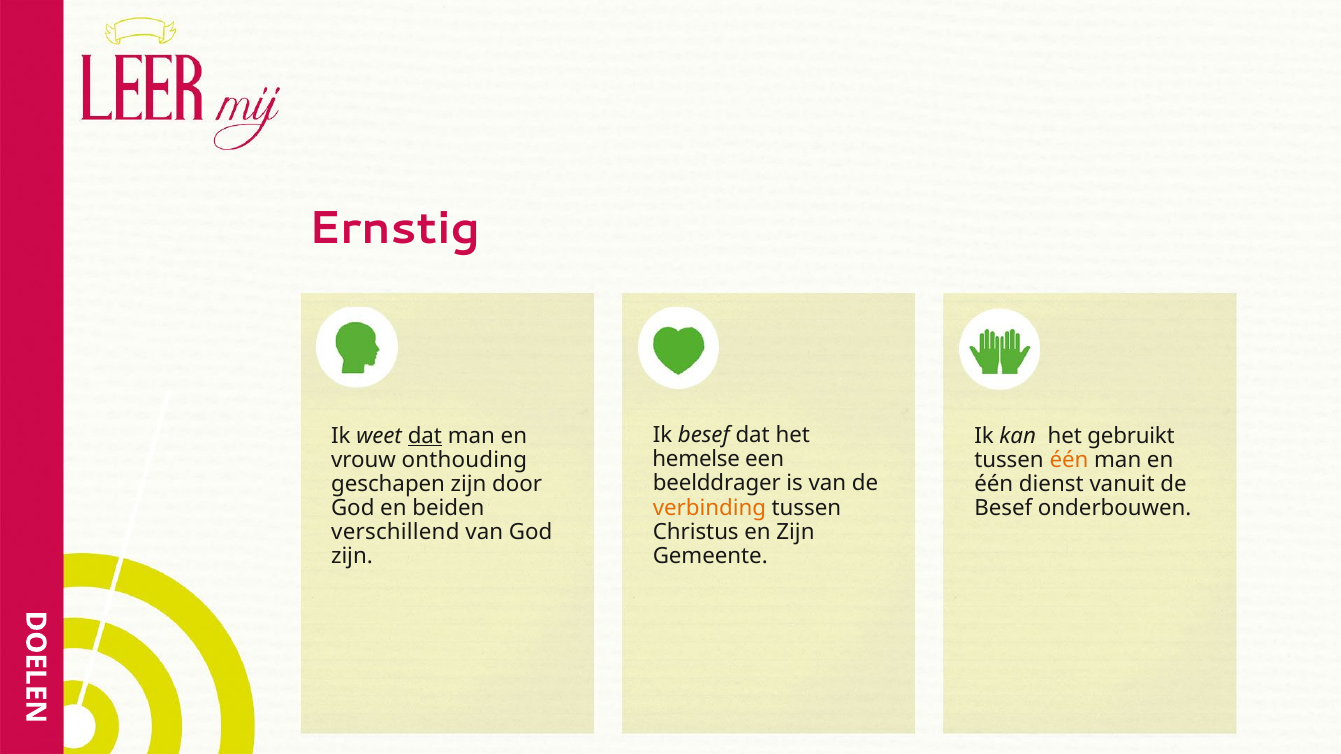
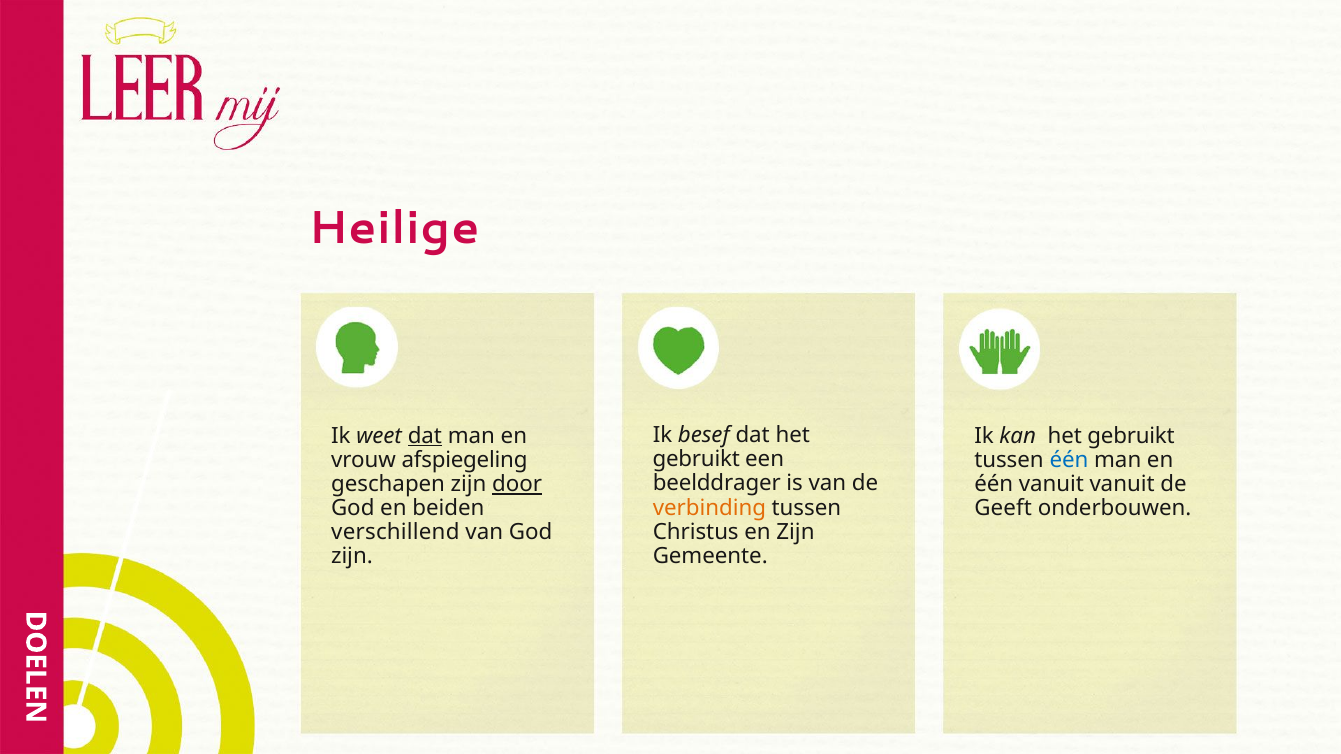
Ernstig: Ernstig -> Heilige
hemelse at (696, 460): hemelse -> gebruikt
onthouding: onthouding -> afspiegeling
één at (1069, 460) colour: orange -> blue
door underline: none -> present
één dienst: dienst -> vanuit
Besef at (1003, 509): Besef -> Geeft
